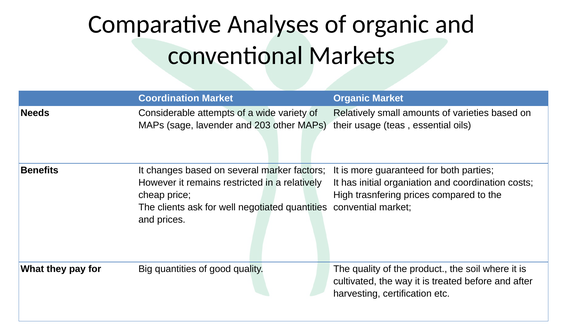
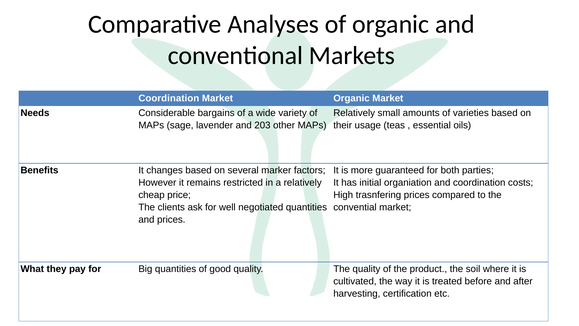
attempts: attempts -> bargains
